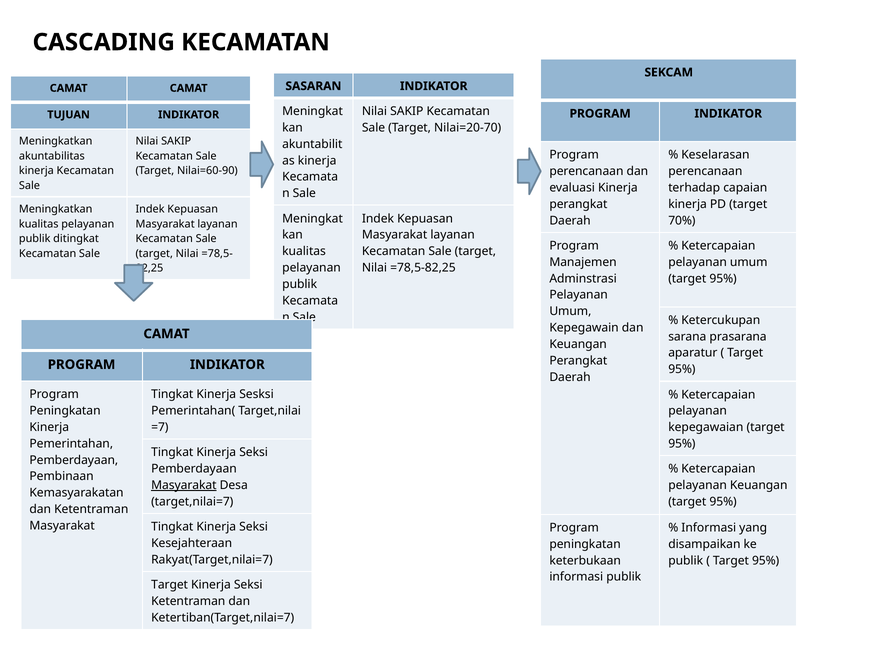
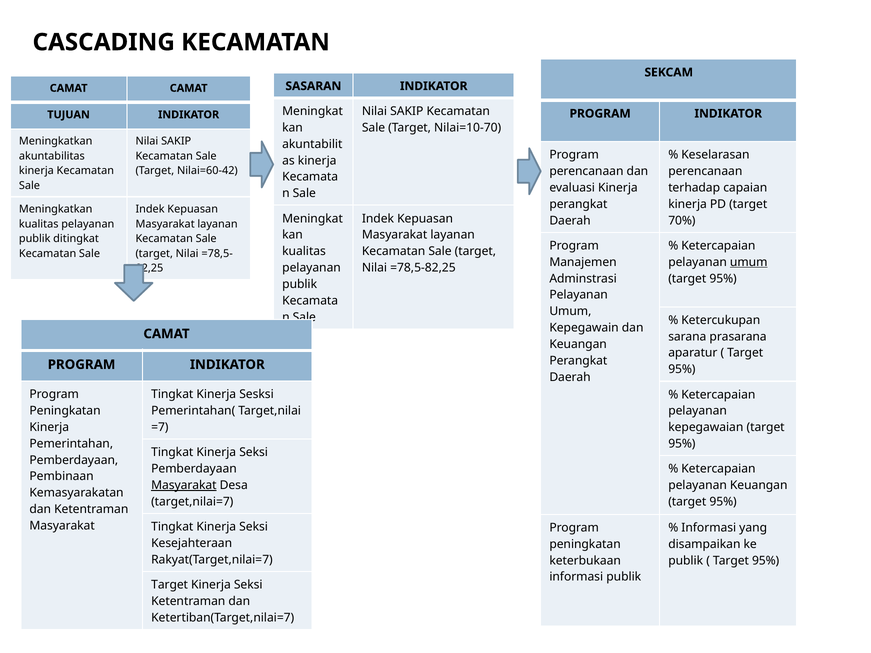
Nilai=20-70: Nilai=20-70 -> Nilai=10-70
Nilai=60-90: Nilai=60-90 -> Nilai=60-42
umum at (749, 262) underline: none -> present
